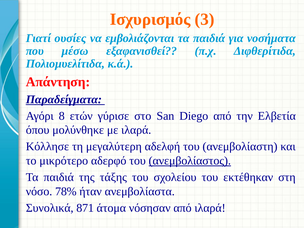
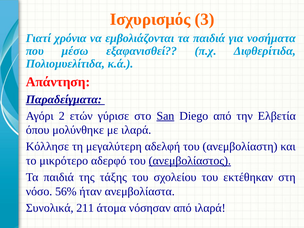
ουσίες: ουσίες -> χρόνια
8: 8 -> 2
San underline: none -> present
78%: 78% -> 56%
871: 871 -> 211
